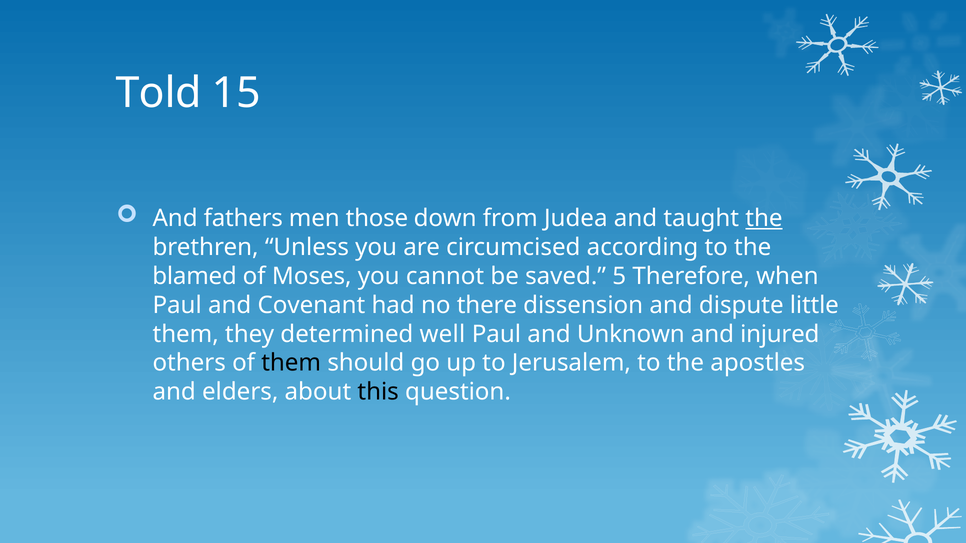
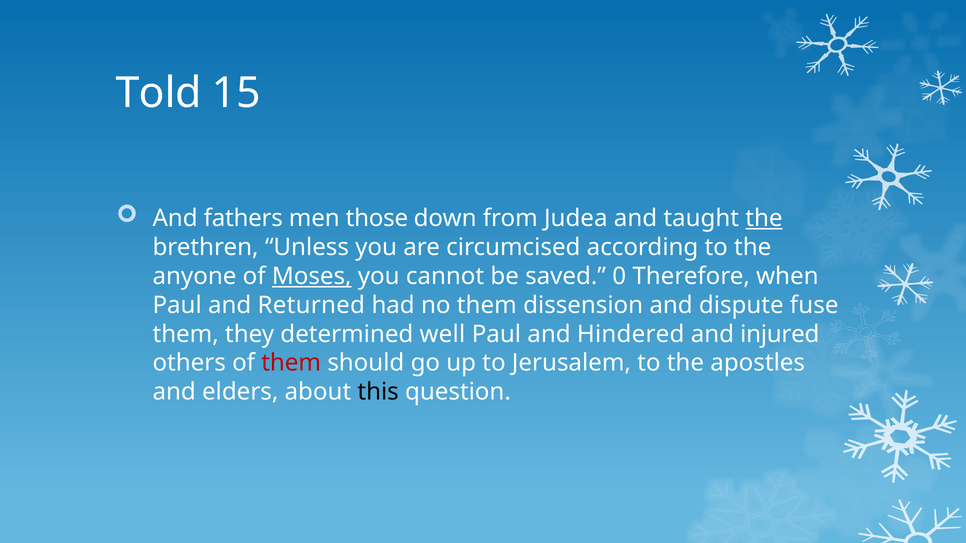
blamed: blamed -> anyone
Moses underline: none -> present
5: 5 -> 0
Covenant: Covenant -> Returned
no there: there -> them
little: little -> fuse
Unknown: Unknown -> Hindered
them at (291, 363) colour: black -> red
